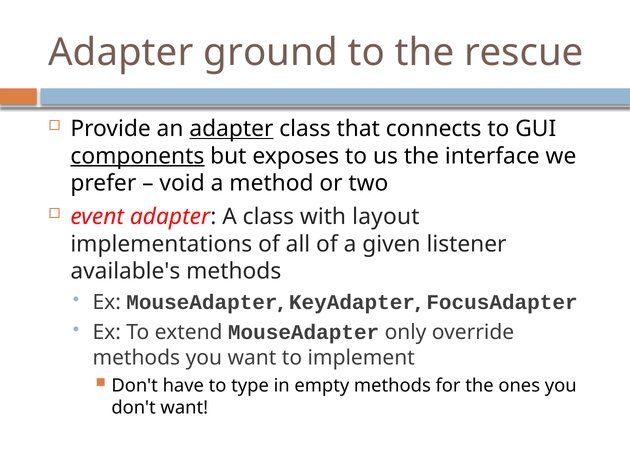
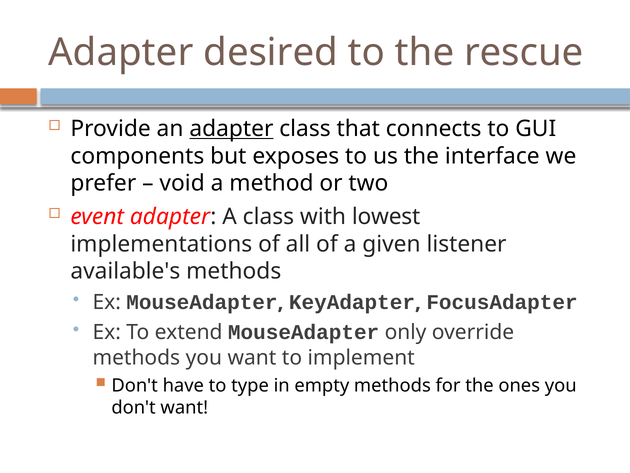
ground: ground -> desired
components underline: present -> none
layout: layout -> lowest
